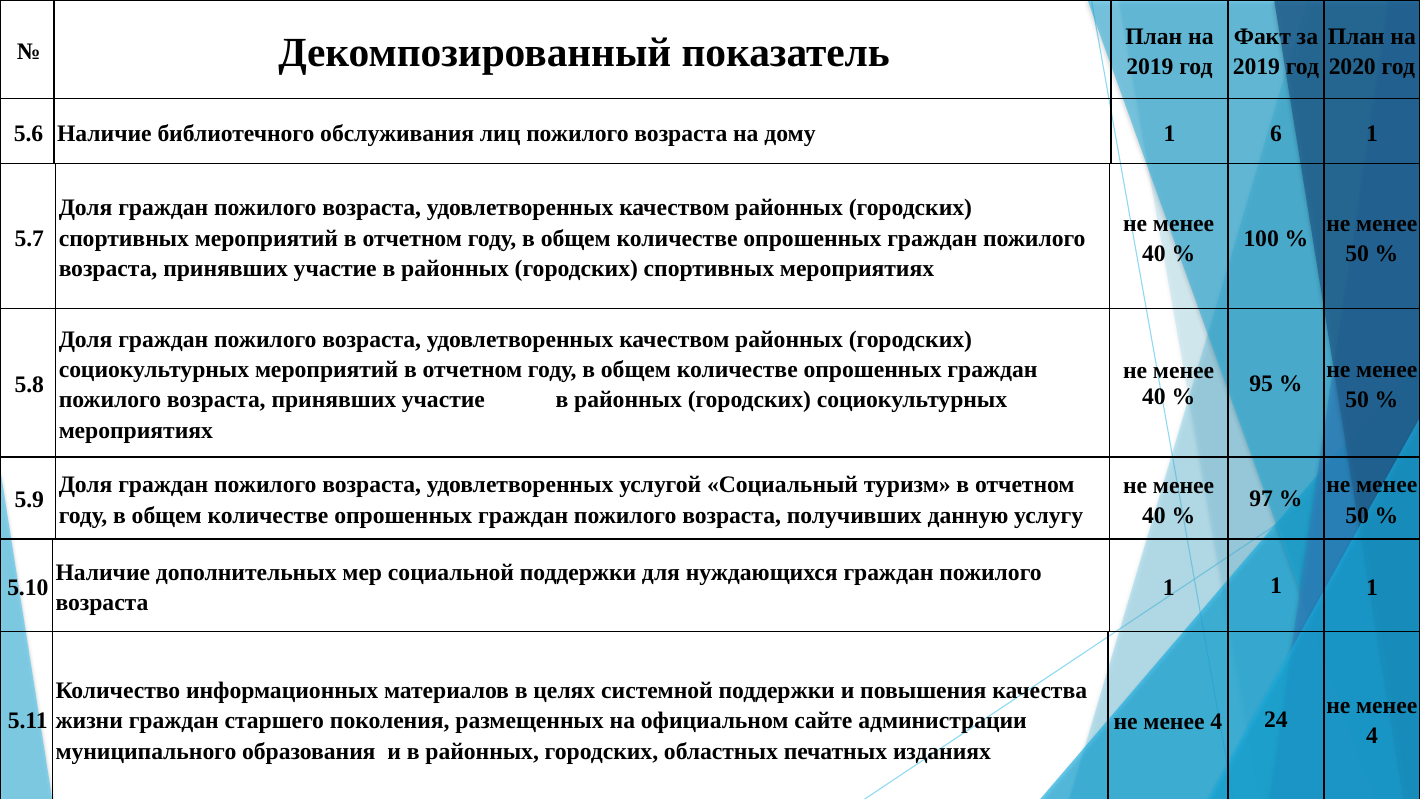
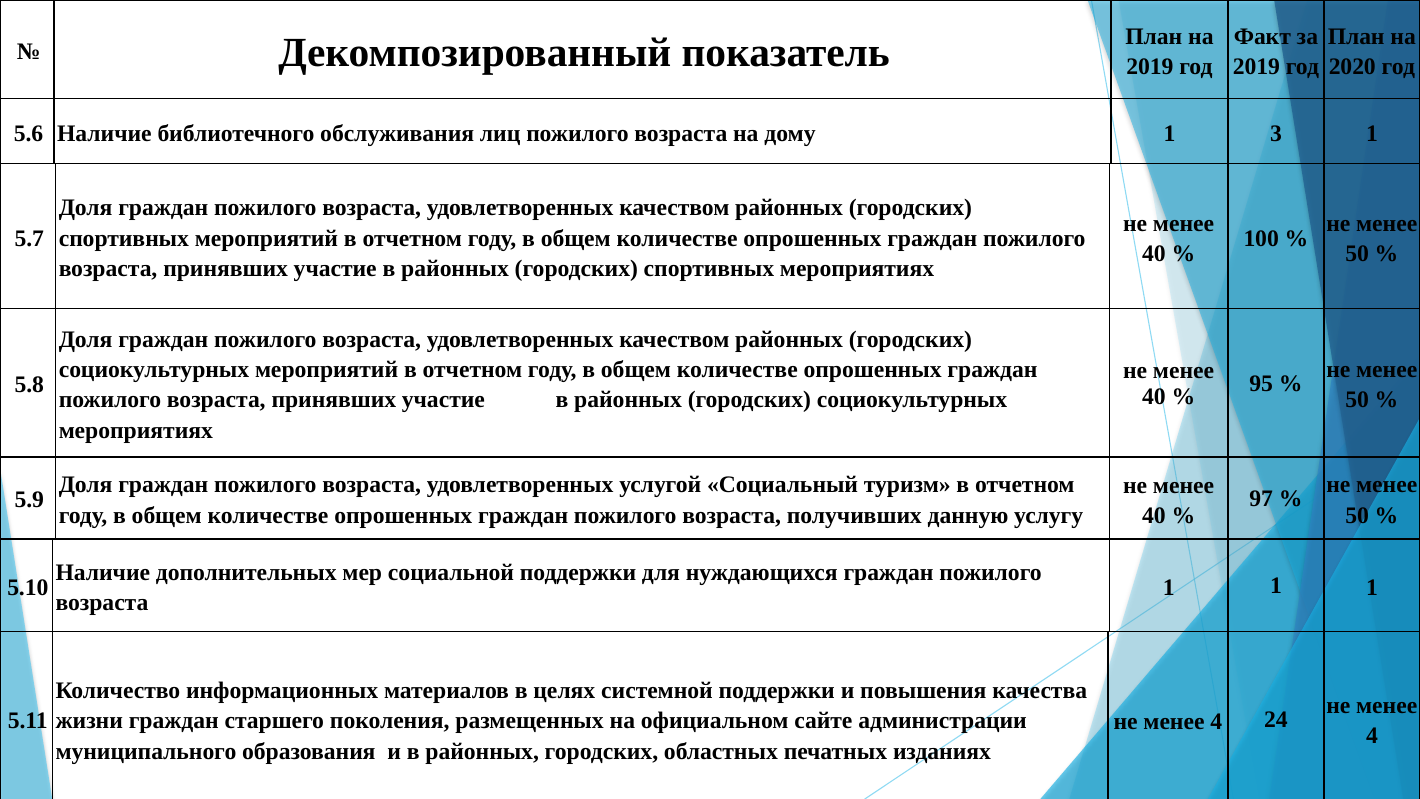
6: 6 -> 3
